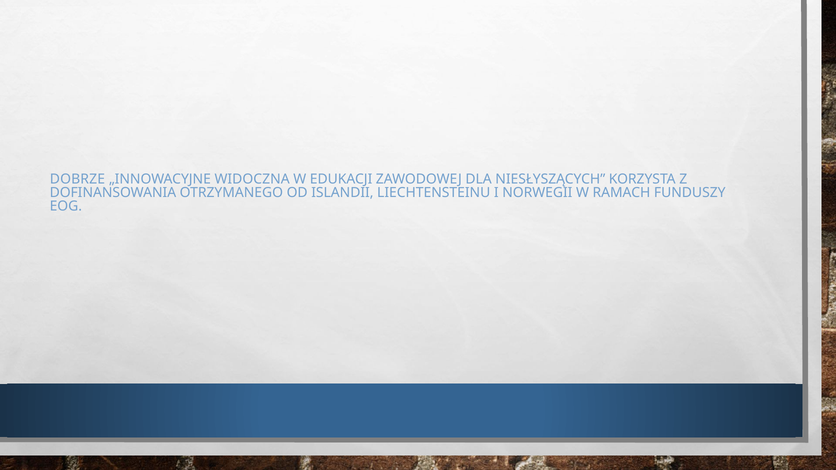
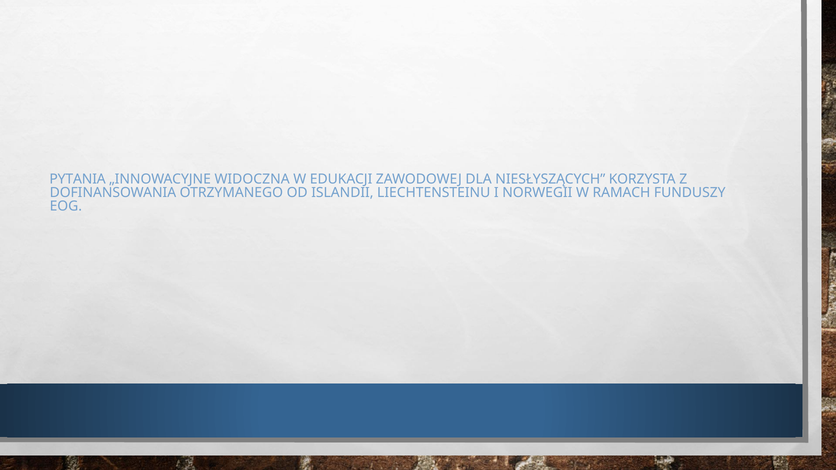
DOBRZE: DOBRZE -> PYTANIA
